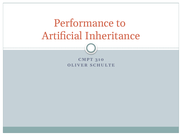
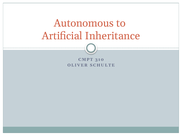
Performance: Performance -> Autonomous
